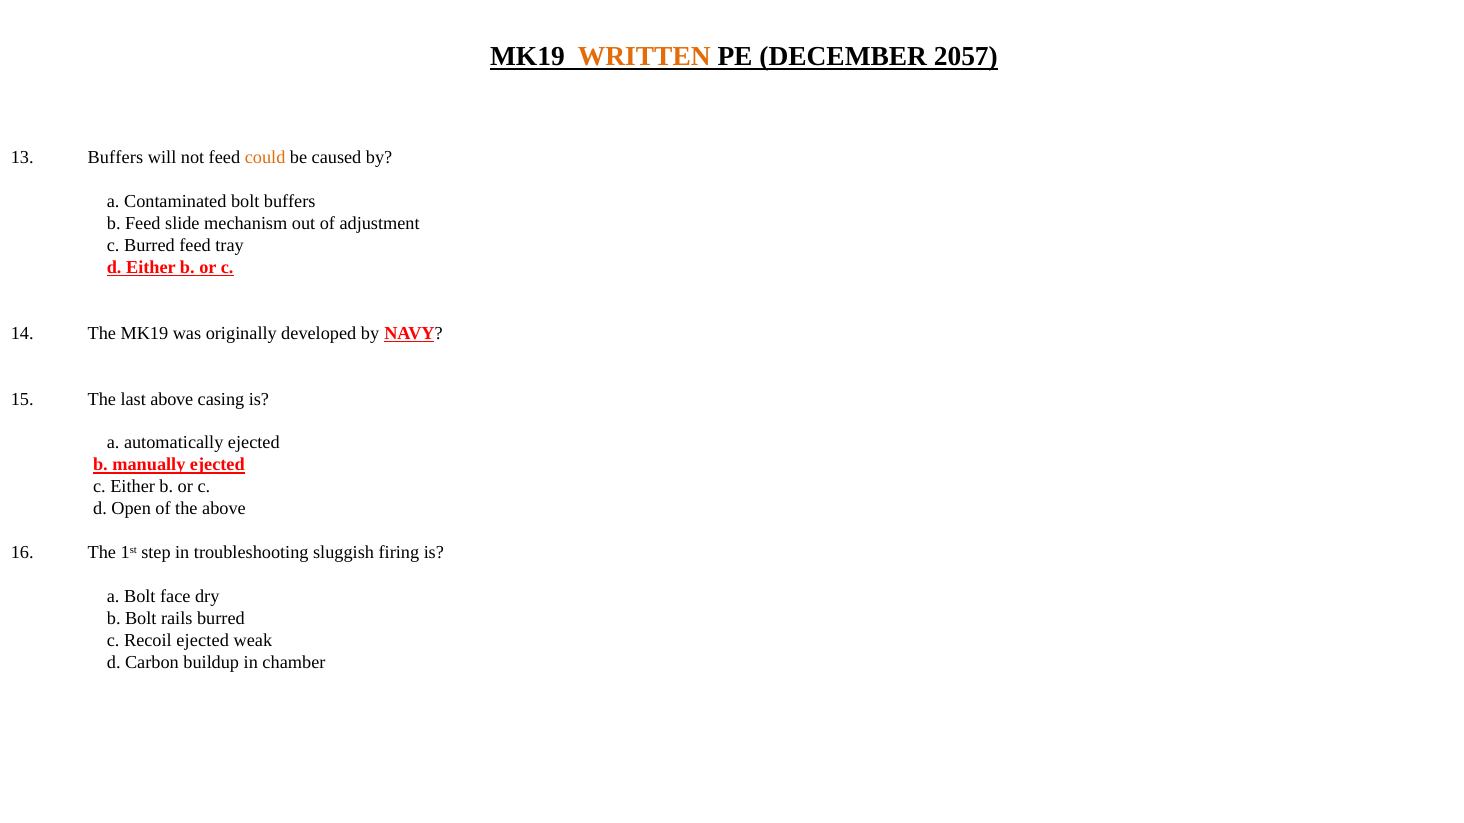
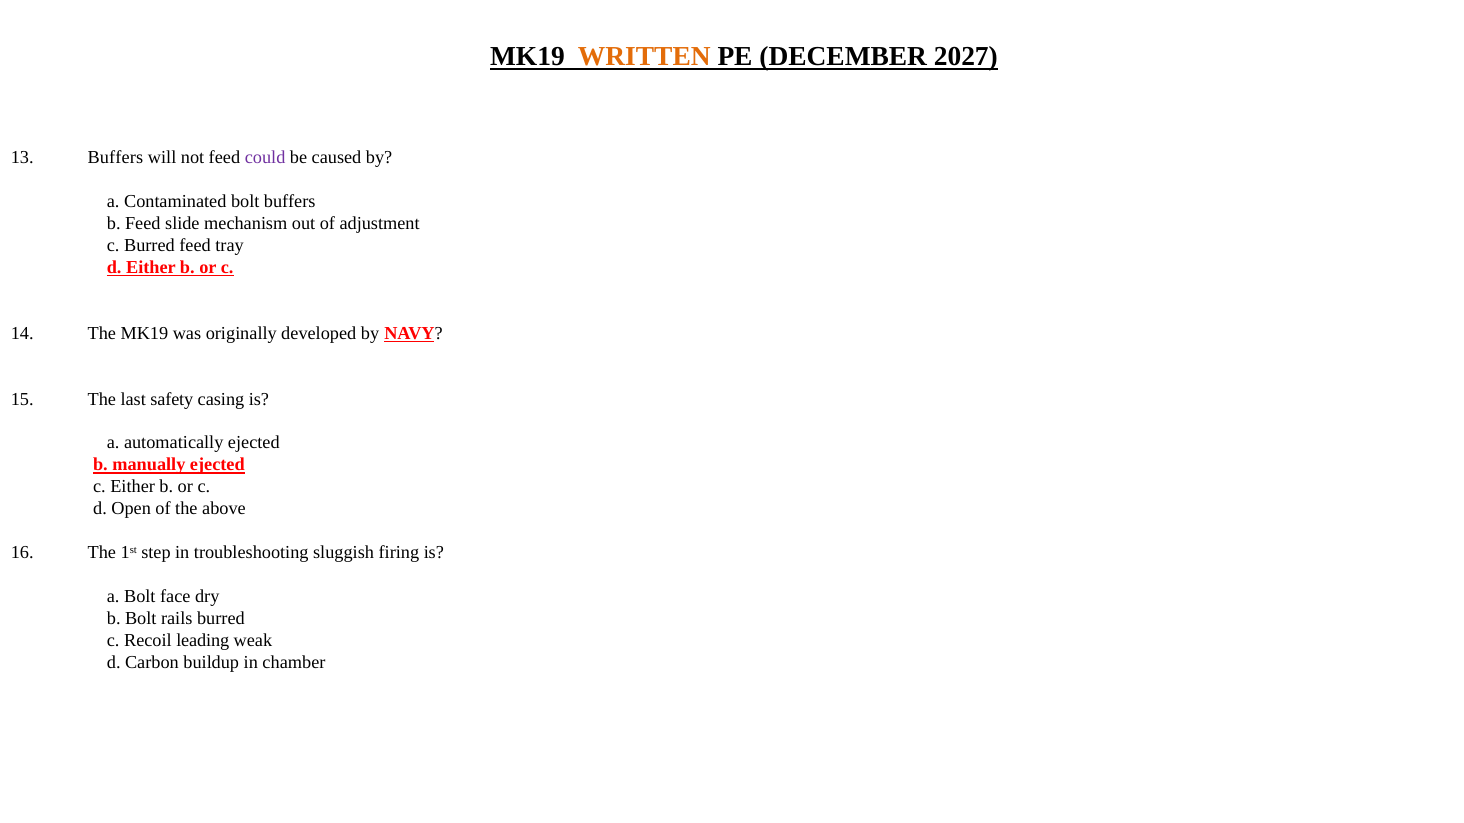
2057: 2057 -> 2027
could colour: orange -> purple
last above: above -> safety
Recoil ejected: ejected -> leading
